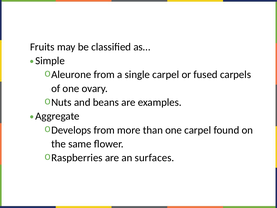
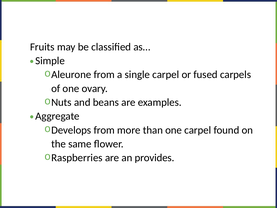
surfaces: surfaces -> provides
